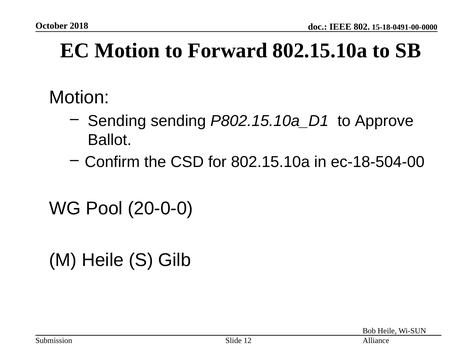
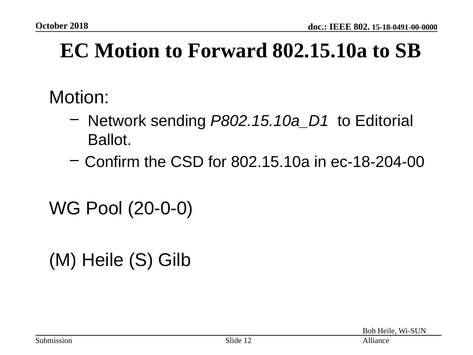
Sending at (117, 121): Sending -> Network
Approve: Approve -> Editorial
ec-18-504-00: ec-18-504-00 -> ec-18-204-00
